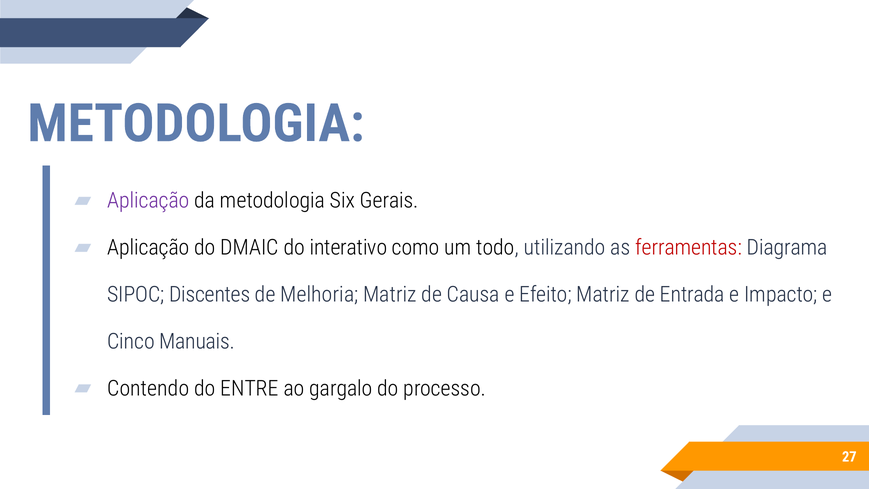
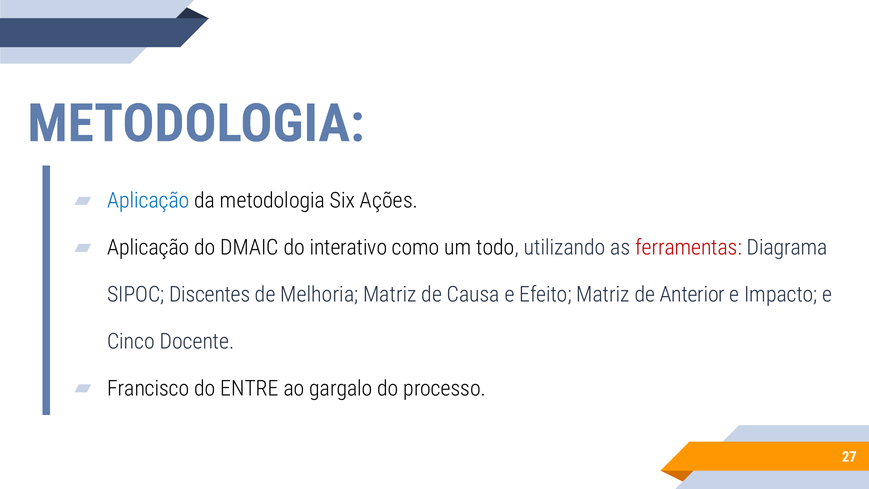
Aplicação at (148, 201) colour: purple -> blue
Gerais: Gerais -> Ações
Entrada: Entrada -> Anterior
Manuais: Manuais -> Docente
Contendo: Contendo -> Francisco
